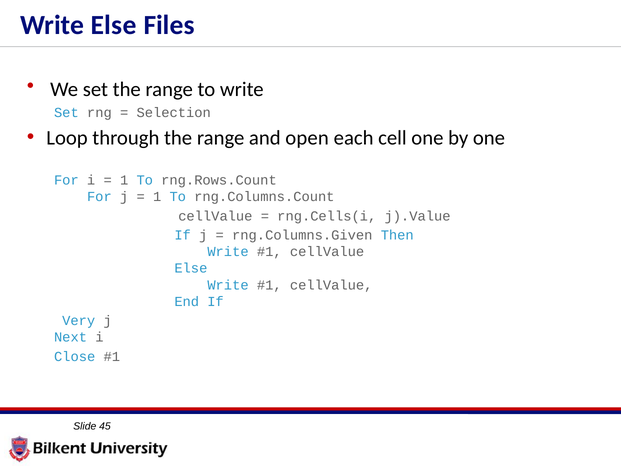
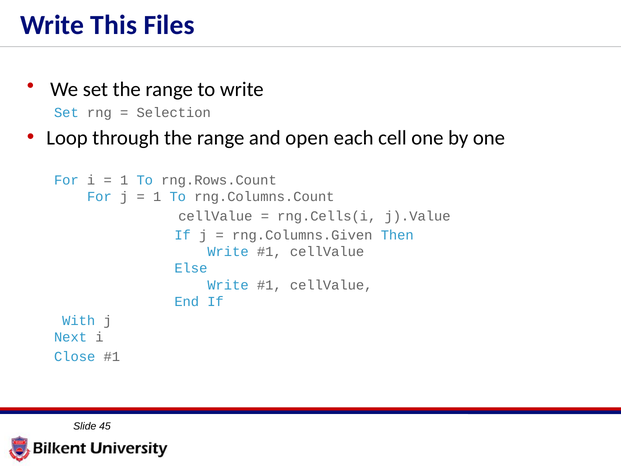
Write Else: Else -> This
Very: Very -> With
